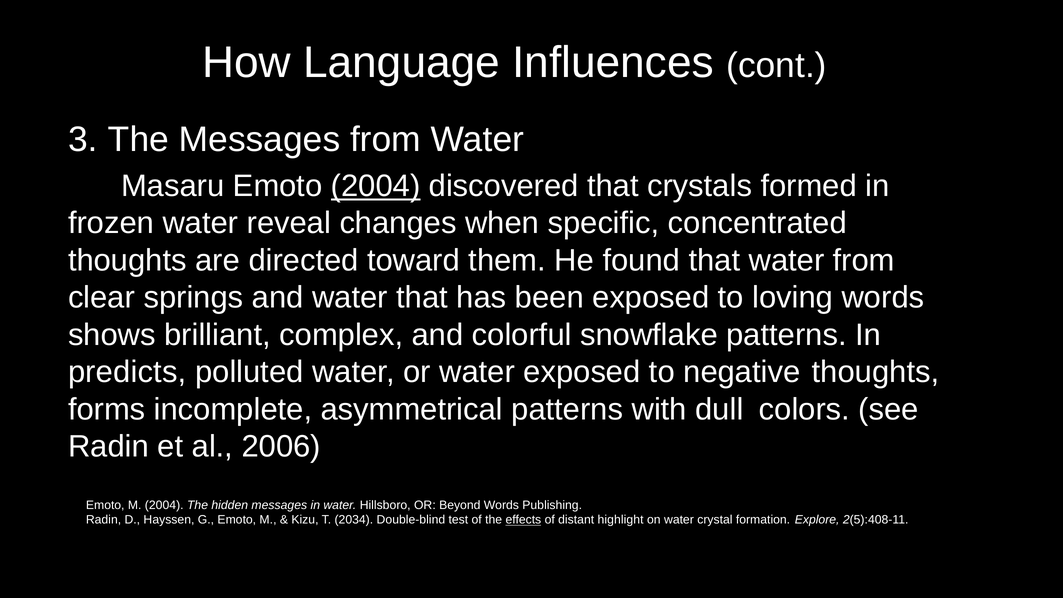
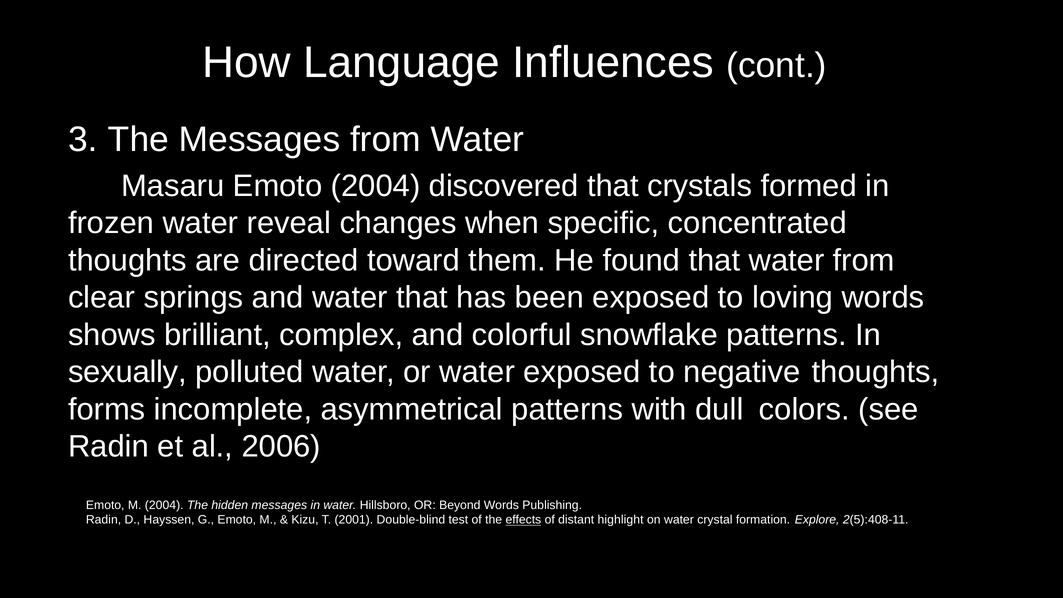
2004 at (376, 186) underline: present -> none
predicts: predicts -> sexually
2034: 2034 -> 2001
